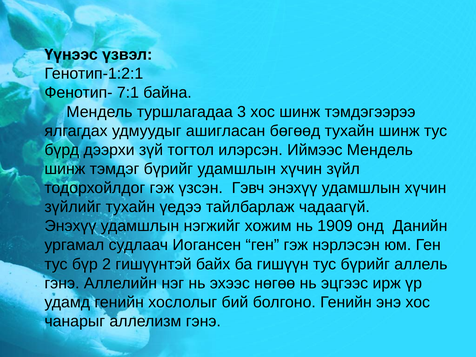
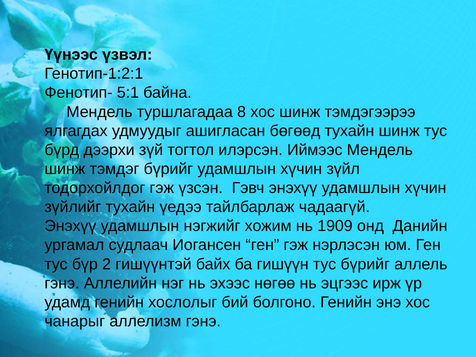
7:1: 7:1 -> 5:1
3: 3 -> 8
